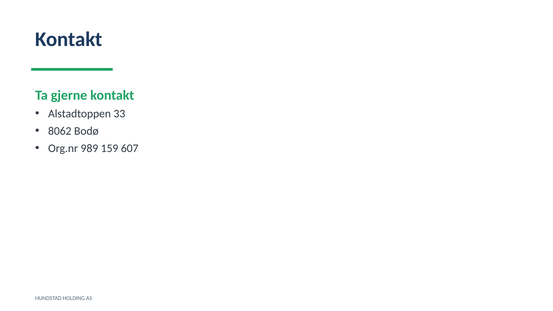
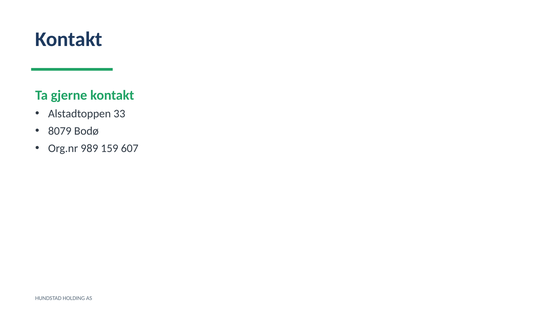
8062: 8062 -> 8079
